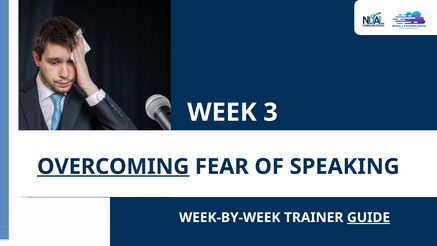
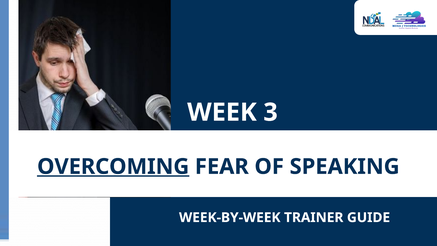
GUIDE underline: present -> none
